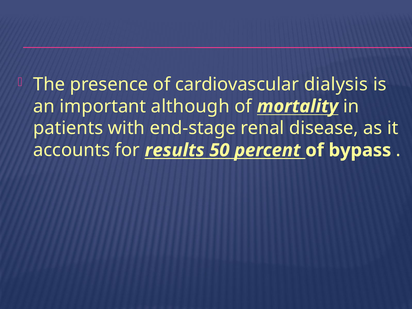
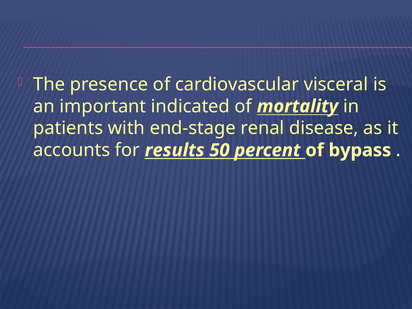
dialysis: dialysis -> visceral
although: although -> indicated
